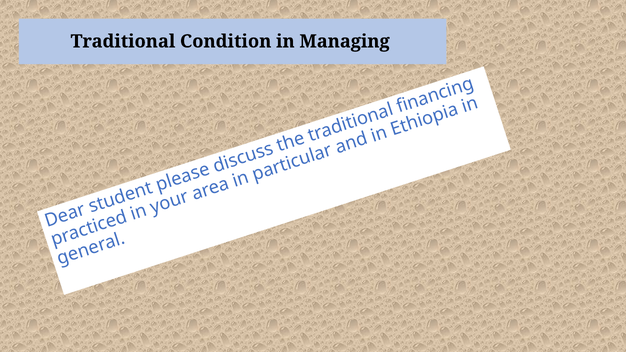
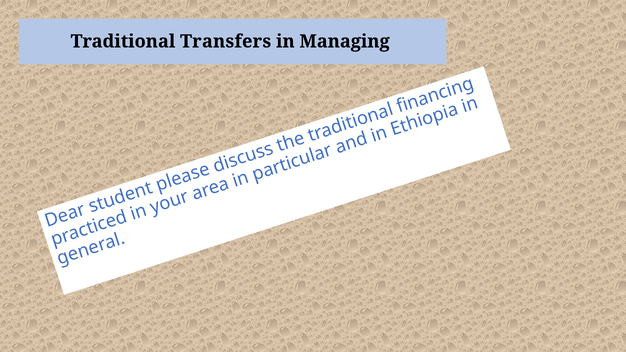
Condition: Condition -> Transfers
